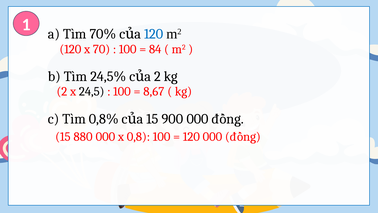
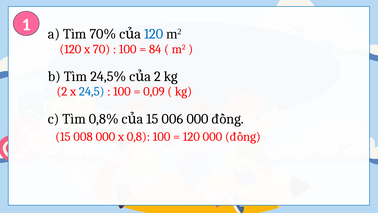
24,5 colour: black -> blue
8,67: 8,67 -> 0,09
900: 900 -> 006
880: 880 -> 008
